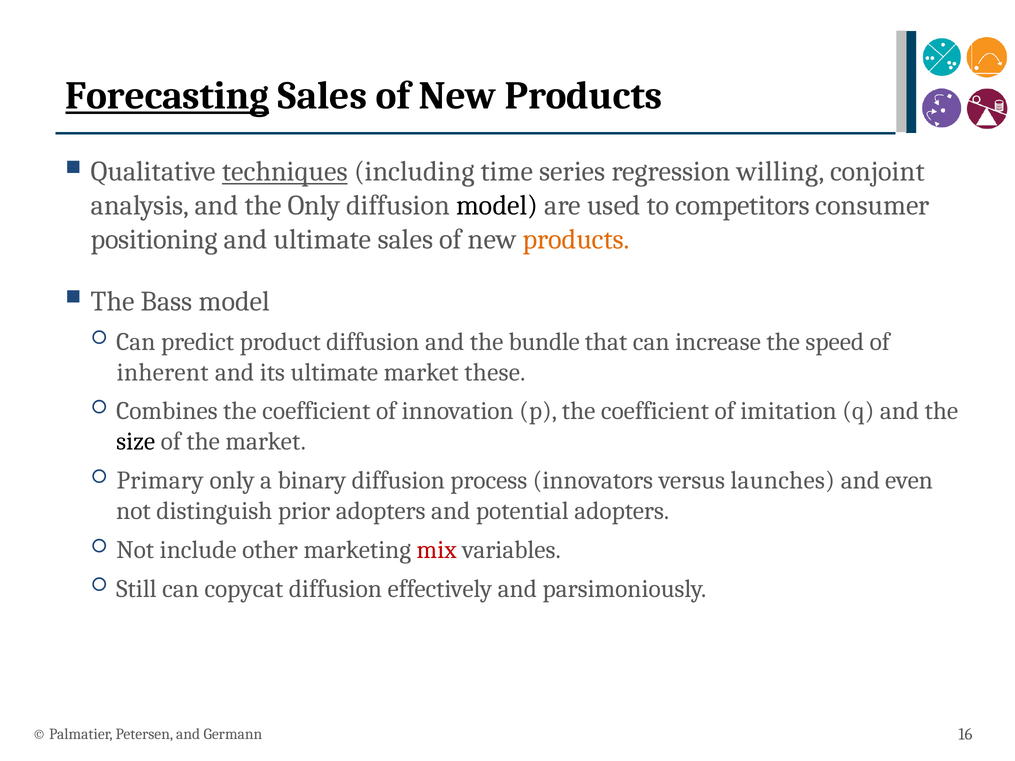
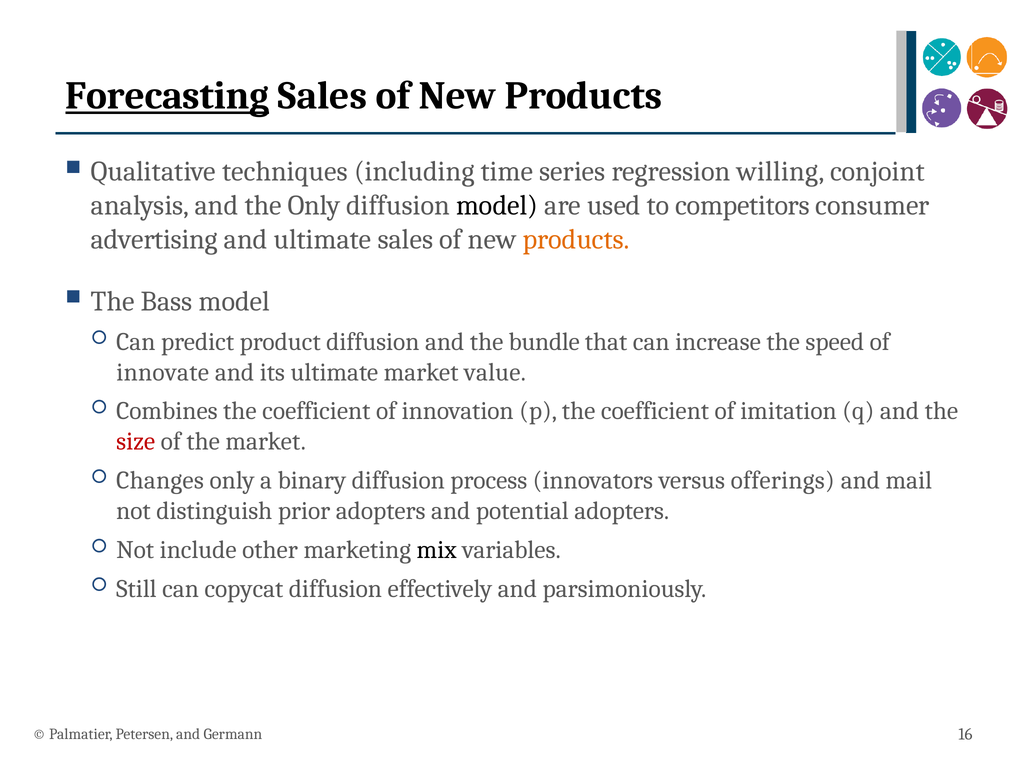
techniques underline: present -> none
positioning: positioning -> advertising
inherent: inherent -> innovate
these: these -> value
size colour: black -> red
Primary: Primary -> Changes
launches: launches -> offerings
even: even -> mail
mix colour: red -> black
